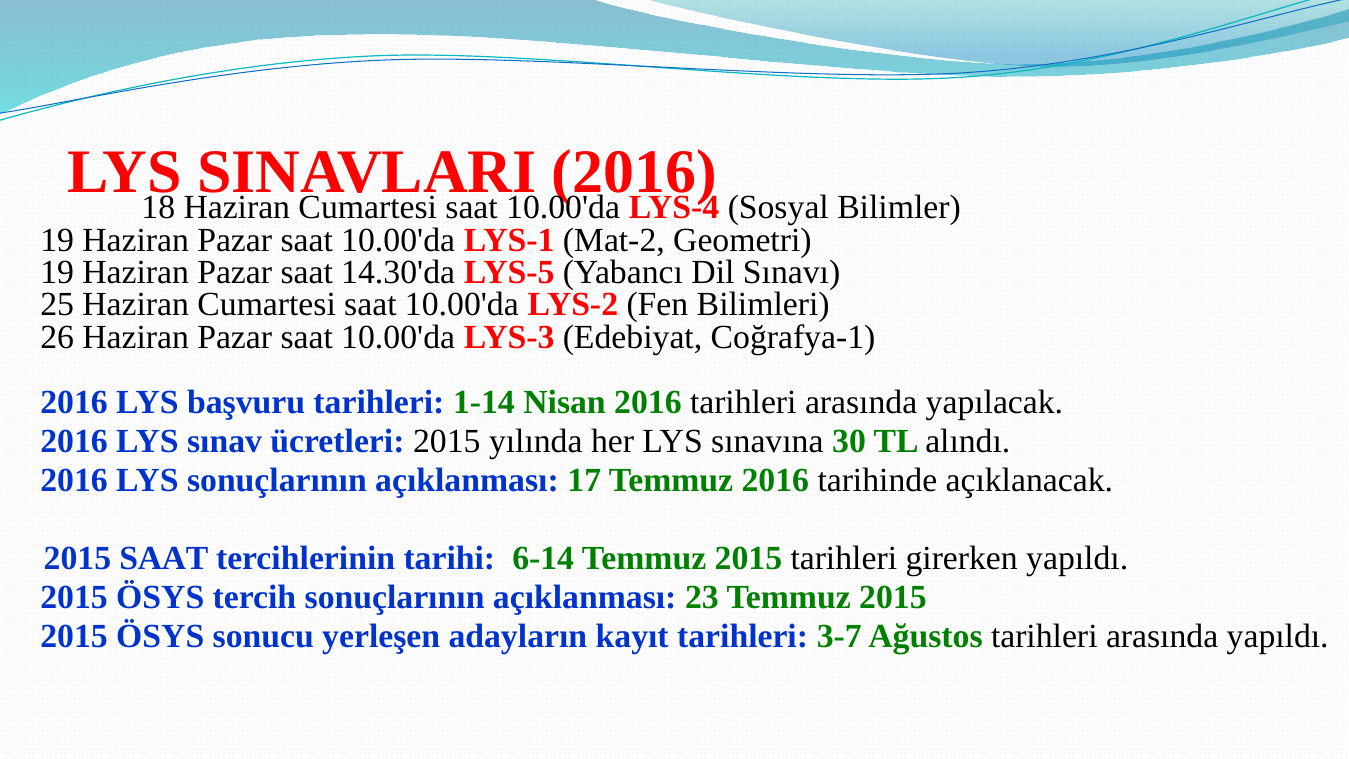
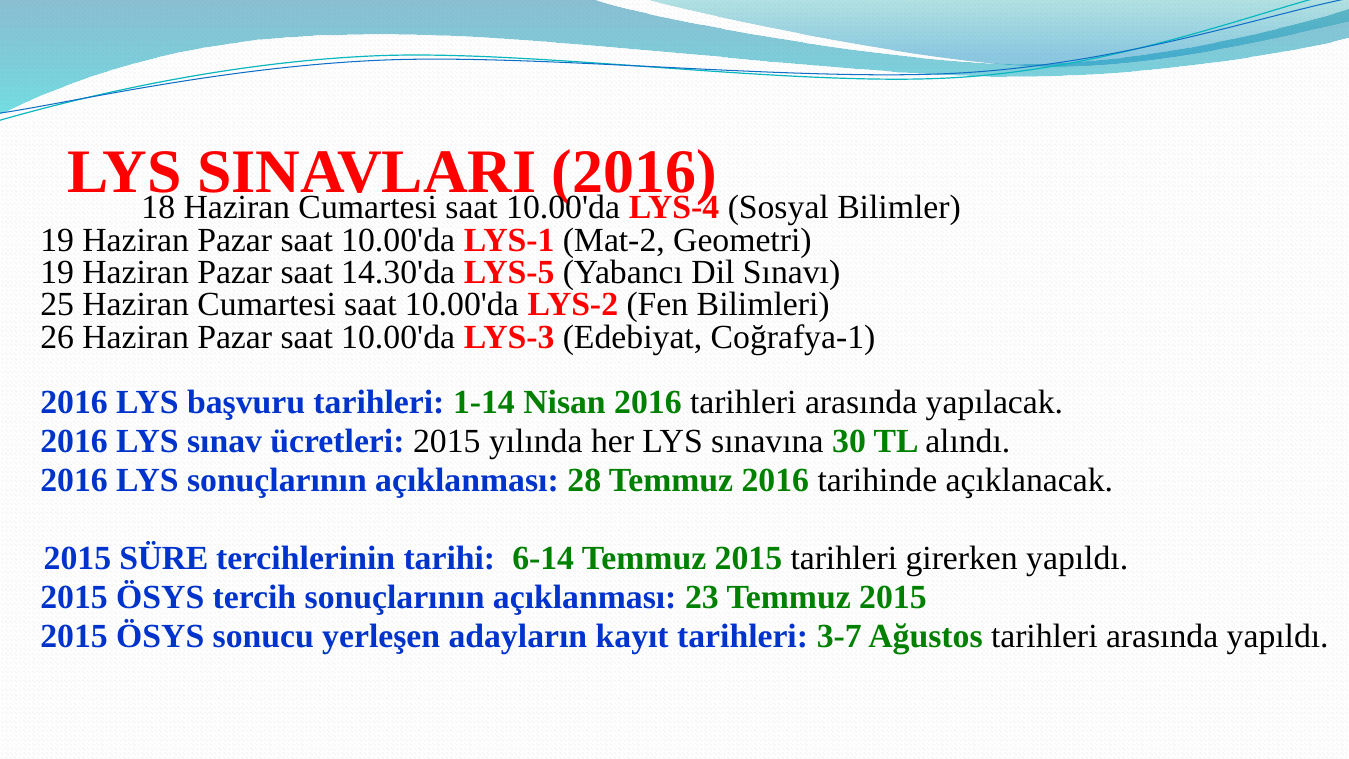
17: 17 -> 28
2015 SAAT: SAAT -> SÜRE
